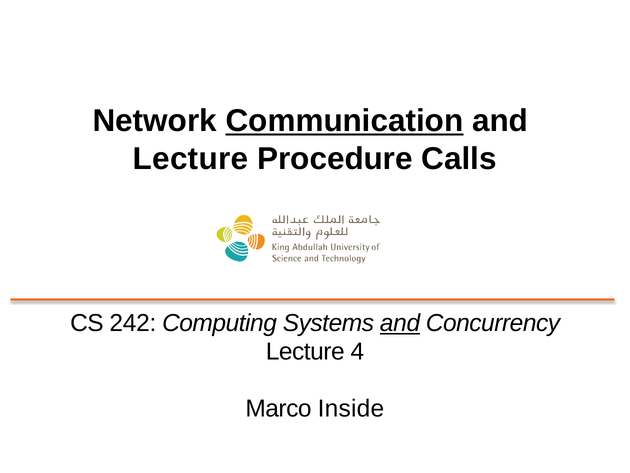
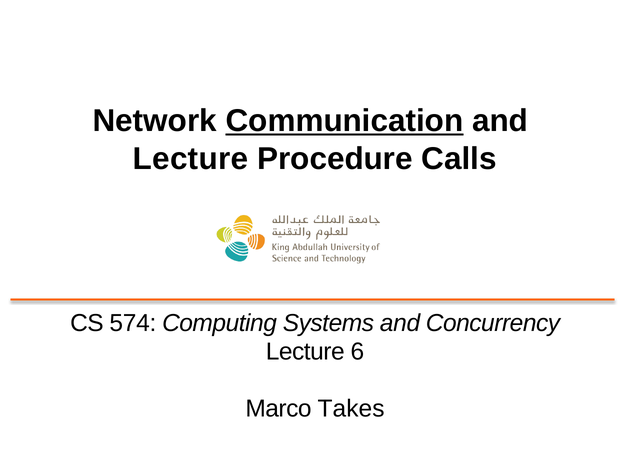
242: 242 -> 574
and at (400, 323) underline: present -> none
4: 4 -> 6
Inside: Inside -> Takes
